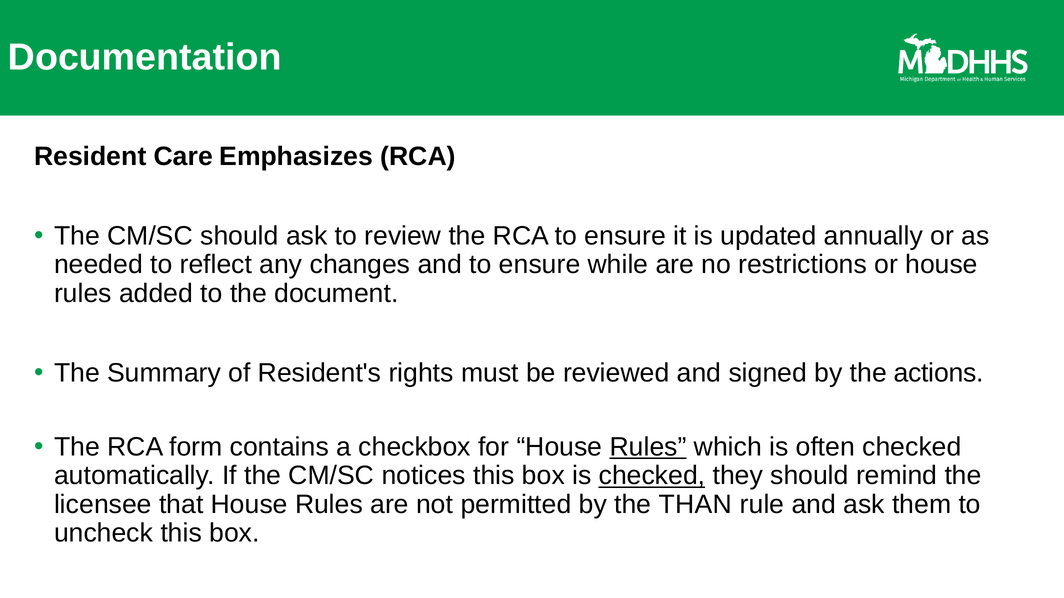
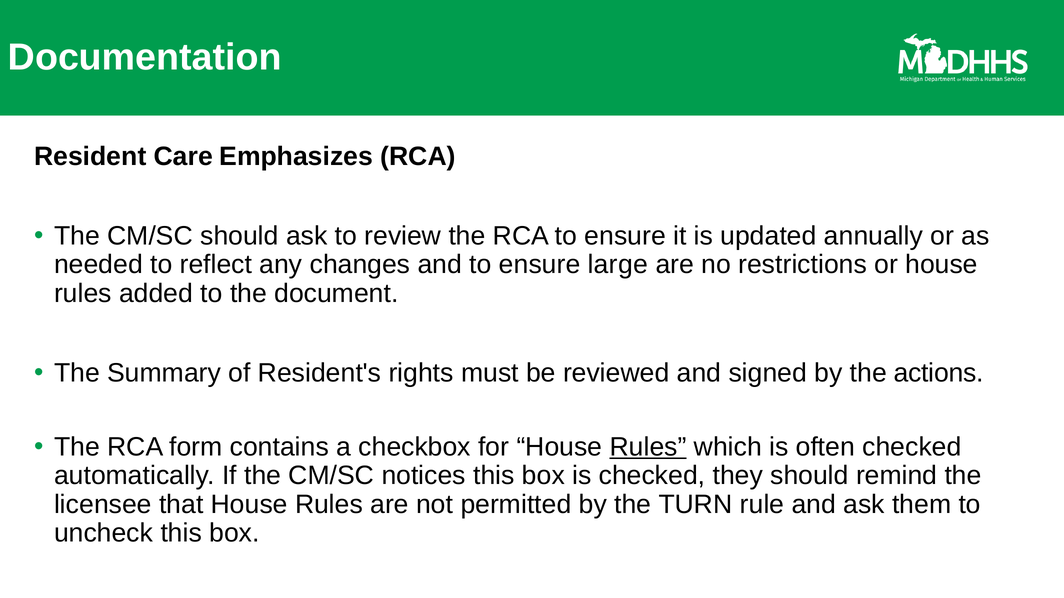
while: while -> large
checked at (652, 476) underline: present -> none
THAN: THAN -> TURN
